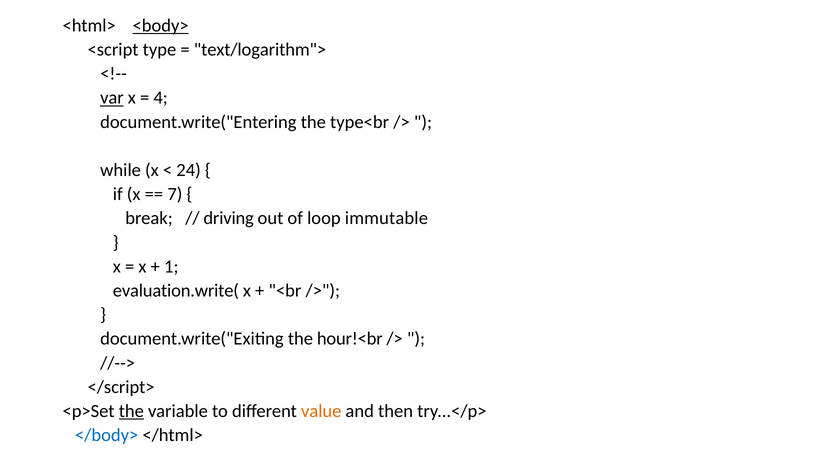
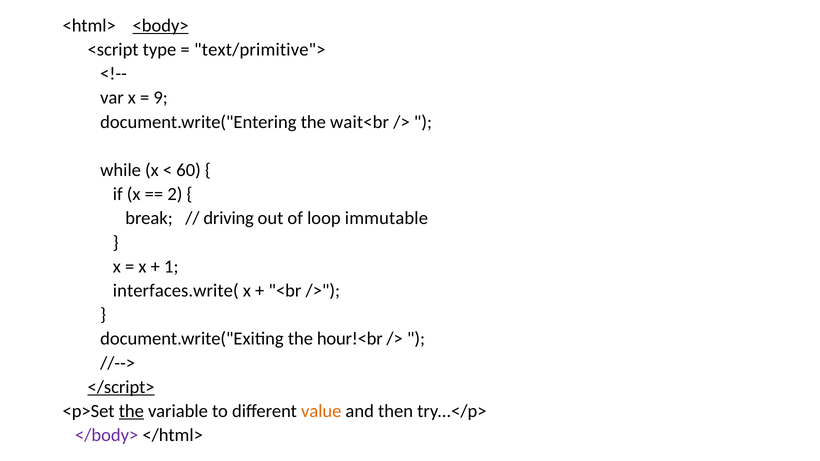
text/logarithm">: text/logarithm"> -> text/primitive">
var underline: present -> none
4: 4 -> 9
type<br: type<br -> wait<br
24: 24 -> 60
7: 7 -> 2
evaluation.write(: evaluation.write( -> interfaces.write(
</script> underline: none -> present
</body> colour: blue -> purple
